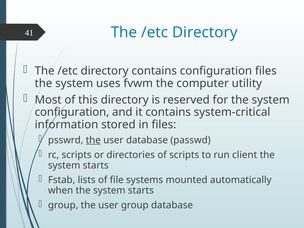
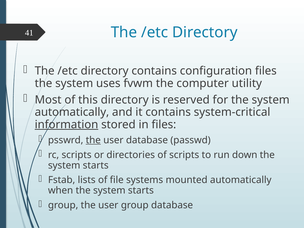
configuration at (72, 112): configuration -> automatically
information underline: none -> present
client: client -> down
